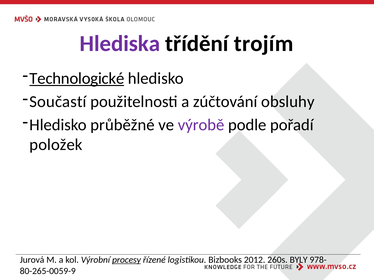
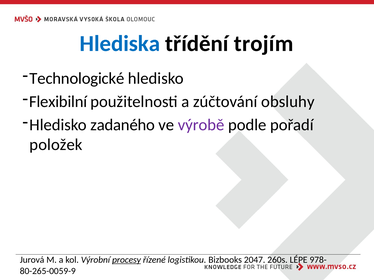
Hlediska colour: purple -> blue
Technologické underline: present -> none
Součastí: Součastí -> Flexibilní
průběžné: průběžné -> zadaného
2012: 2012 -> 2047
BYLY: BYLY -> LÉPE
